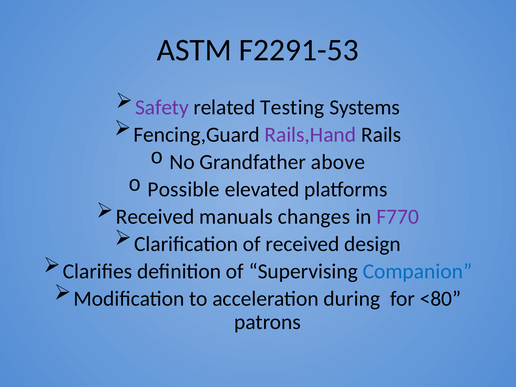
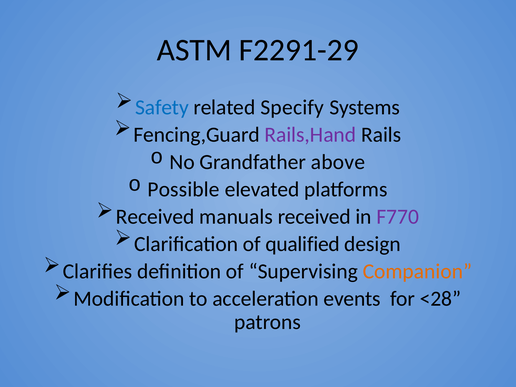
F2291-53: F2291-53 -> F2291-29
Safety colour: purple -> blue
Testing: Testing -> Specify
manuals changes: changes -> received
of received: received -> qualified
Companion colour: blue -> orange
during: during -> events
<80: <80 -> <28
